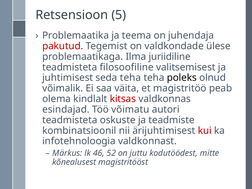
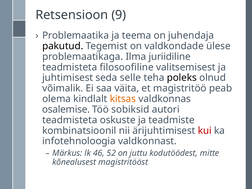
5: 5 -> 9
pakutud colour: red -> black
seda teha: teha -> selle
kitsas colour: red -> orange
esindajad: esindajad -> osalemise
võimatu: võimatu -> sobiksid
